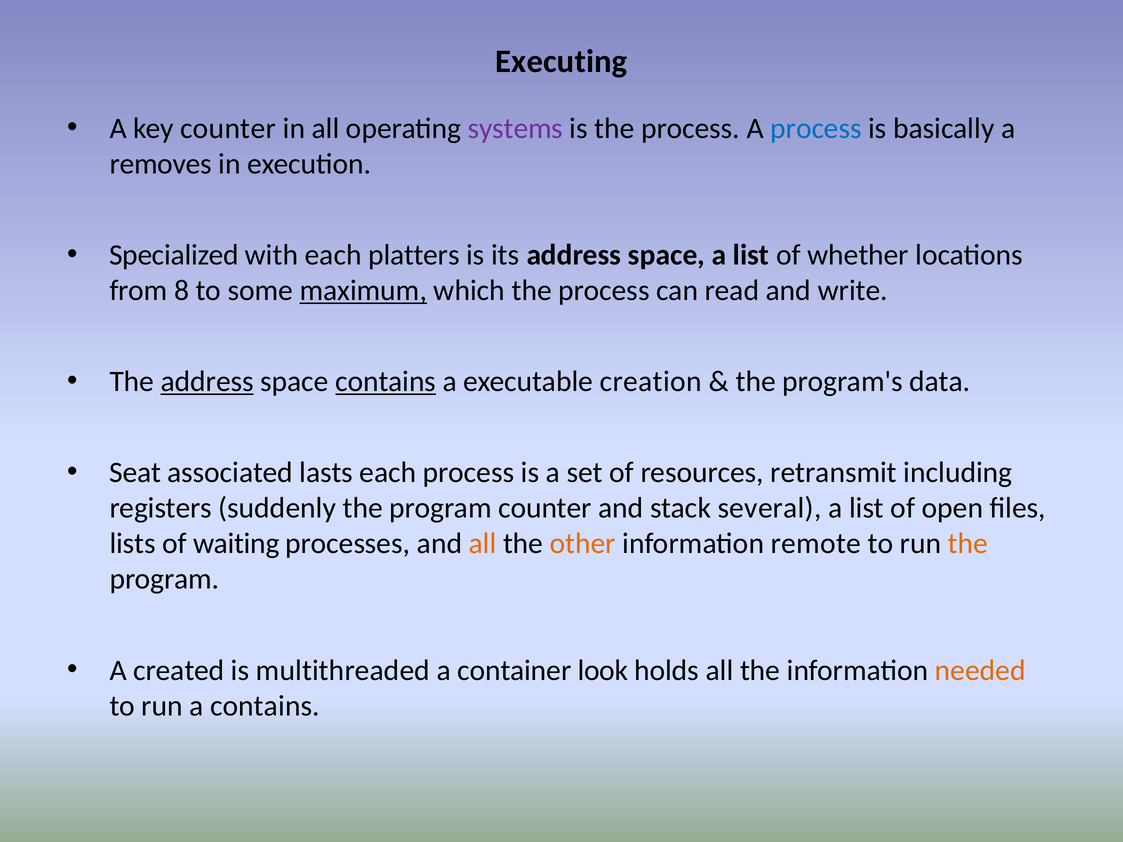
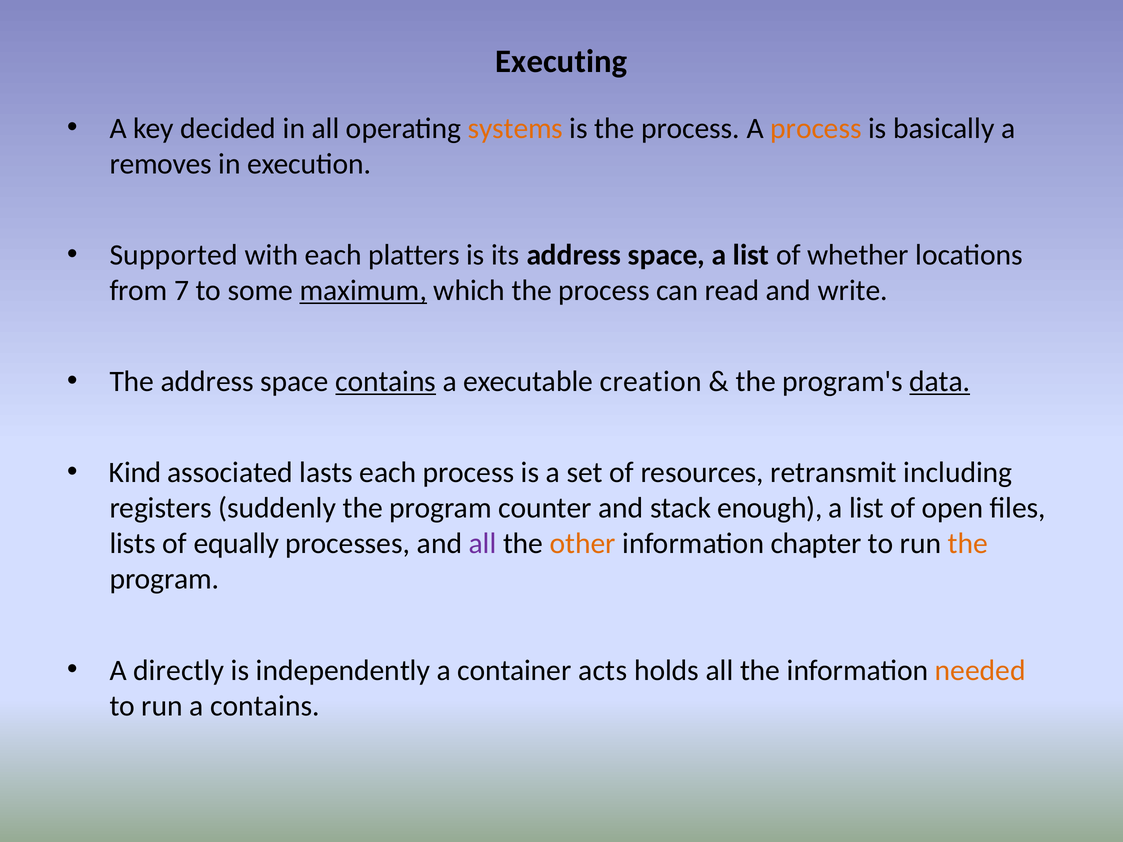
key counter: counter -> decided
systems colour: purple -> orange
process at (816, 128) colour: blue -> orange
Specialized: Specialized -> Supported
8: 8 -> 7
address at (207, 382) underline: present -> none
data underline: none -> present
Seat: Seat -> Kind
several: several -> enough
waiting: waiting -> equally
all at (483, 544) colour: orange -> purple
remote: remote -> chapter
created: created -> directly
multithreaded: multithreaded -> independently
look: look -> acts
